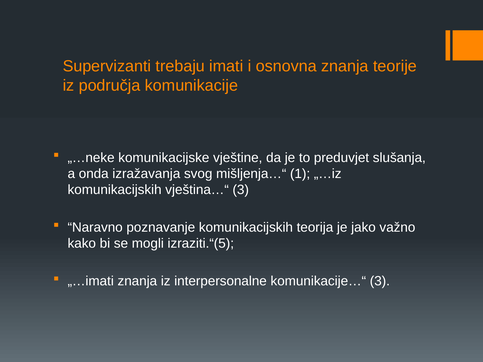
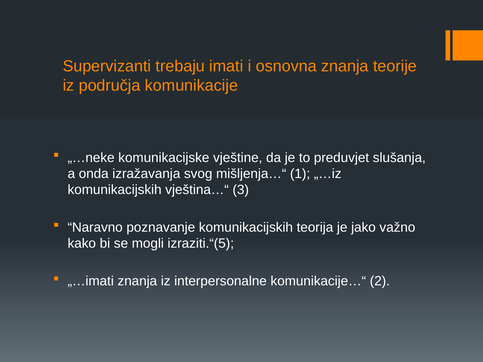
komunikacije…“ 3: 3 -> 2
